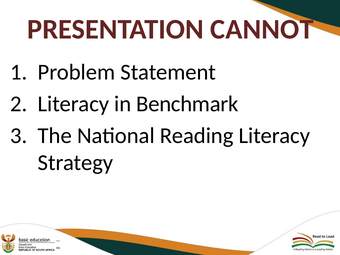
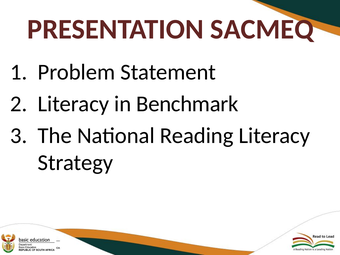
CANNOT: CANNOT -> SACMEQ
